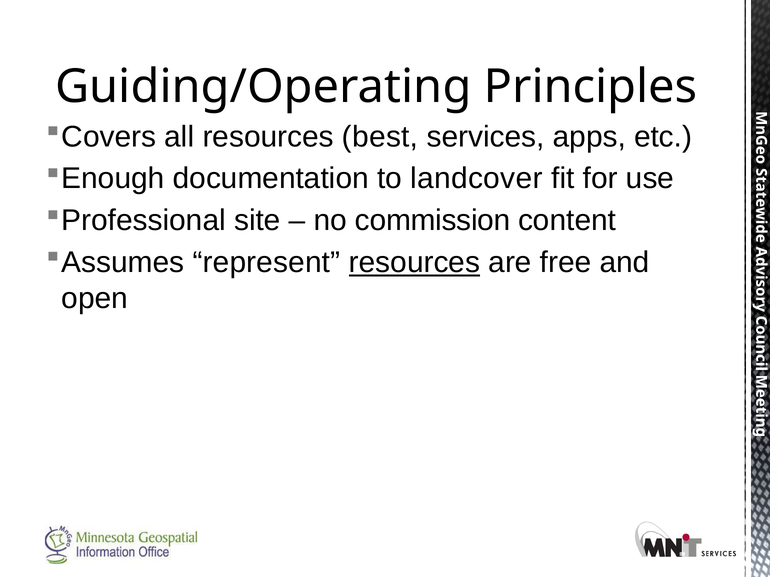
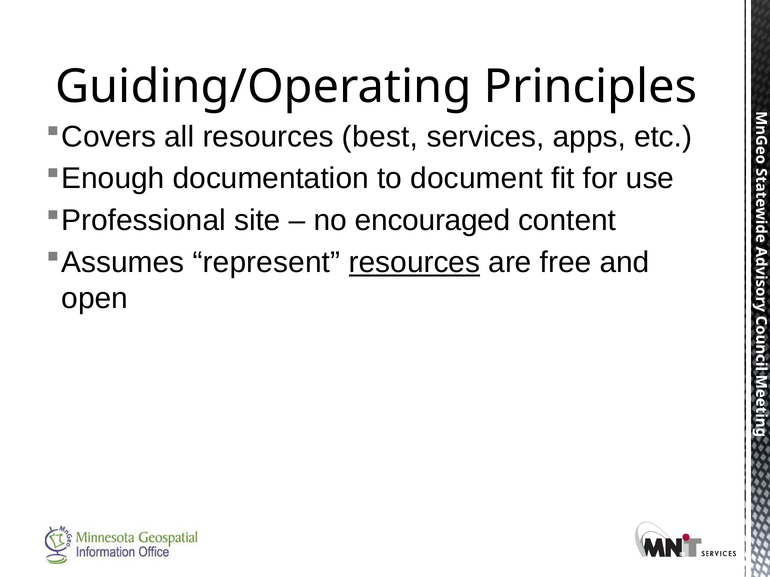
landcover: landcover -> document
commission: commission -> encouraged
